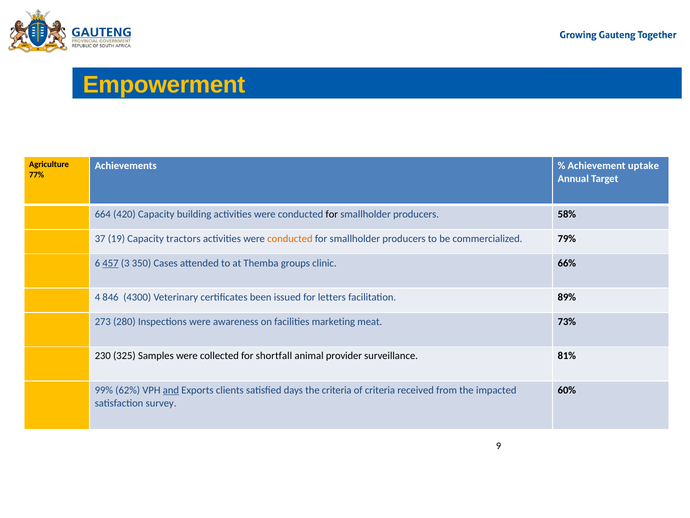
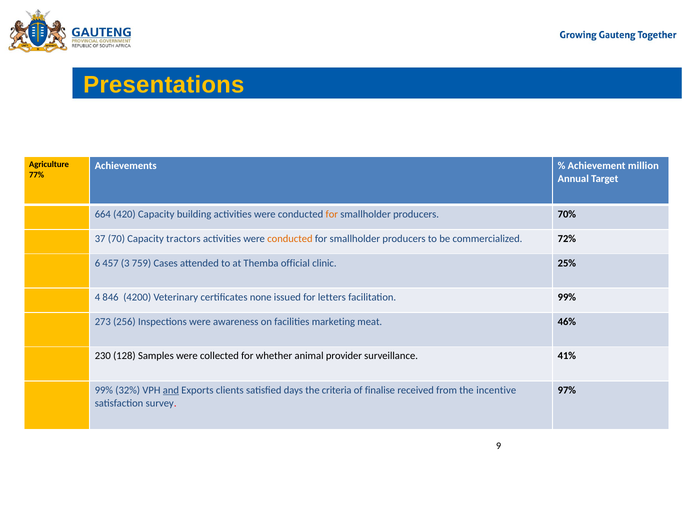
Empowerment: Empowerment -> Presentations
uptake: uptake -> million
for at (332, 214) colour: black -> orange
58%: 58% -> 70%
19: 19 -> 70
79%: 79% -> 72%
457 underline: present -> none
350: 350 -> 759
groups: groups -> official
66%: 66% -> 25%
4300: 4300 -> 4200
been: been -> none
facilitation 89%: 89% -> 99%
280: 280 -> 256
73%: 73% -> 46%
325: 325 -> 128
shortfall: shortfall -> whether
81%: 81% -> 41%
62%: 62% -> 32%
of criteria: criteria -> finalise
impacted: impacted -> incentive
60%: 60% -> 97%
